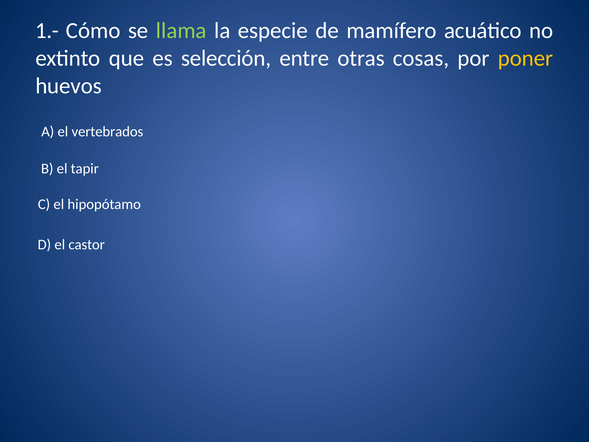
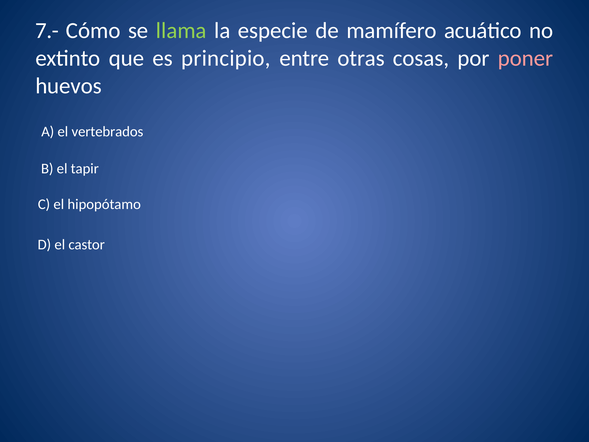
1.-: 1.- -> 7.-
selección: selección -> principio
poner colour: yellow -> pink
